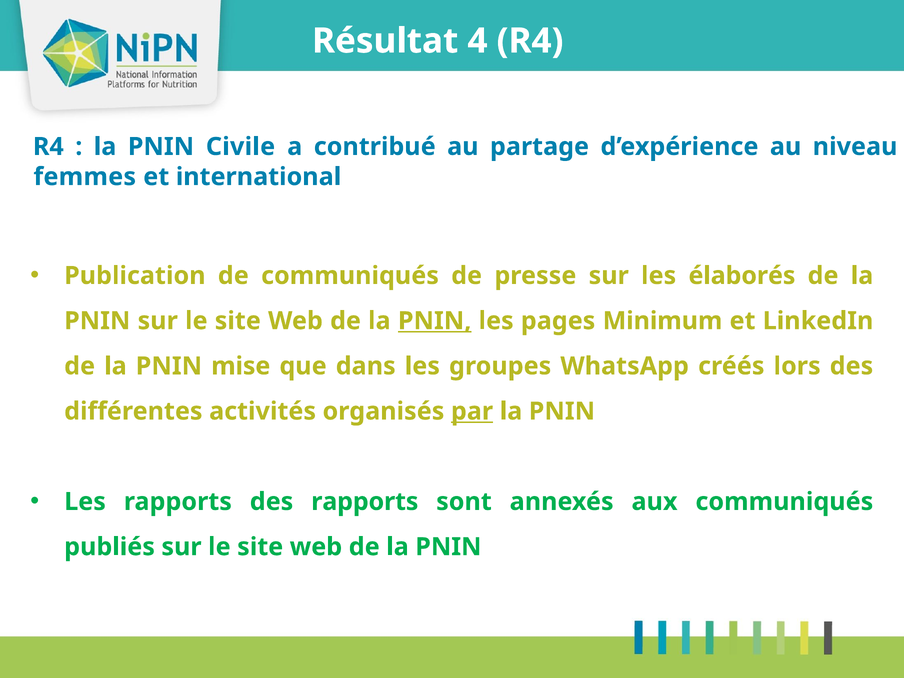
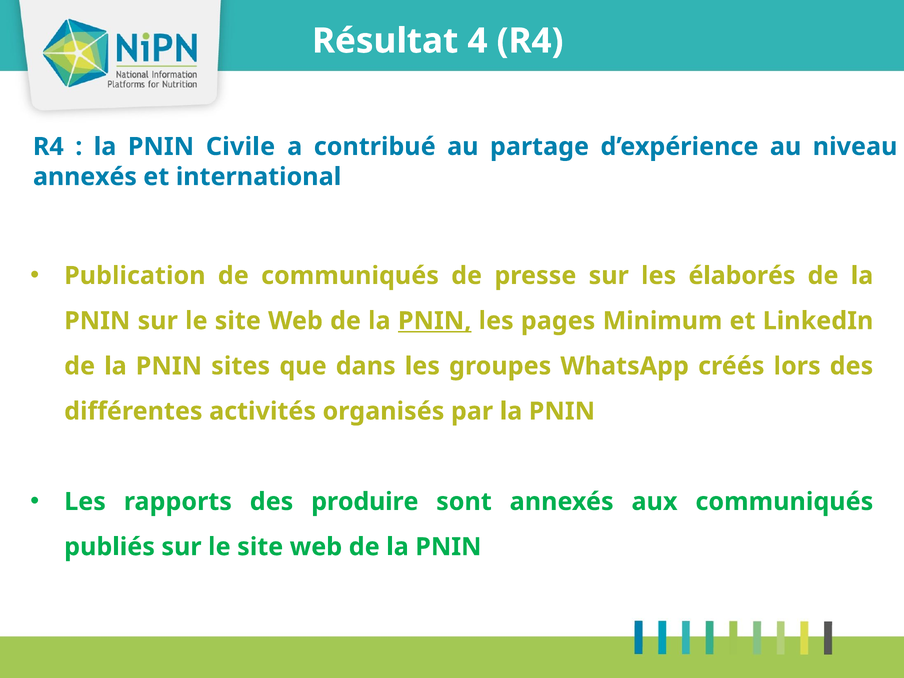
femmes at (85, 177): femmes -> annexés
mise: mise -> sites
par underline: present -> none
des rapports: rapports -> produire
